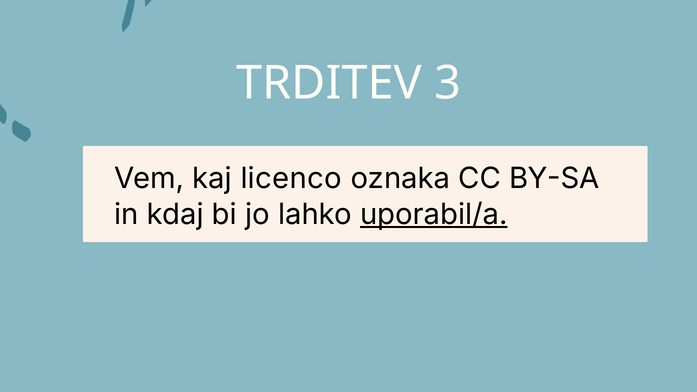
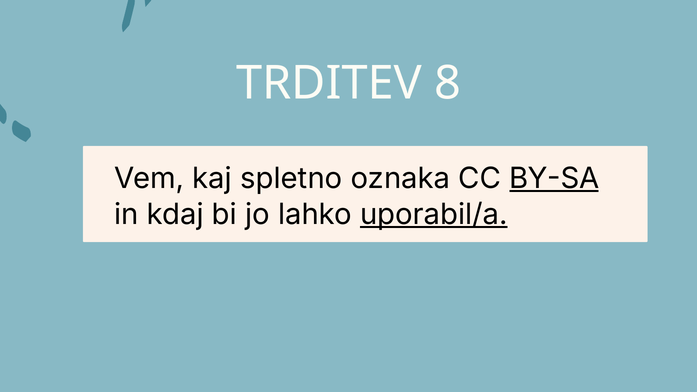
3: 3 -> 8
licenco: licenco -> spletno
BY-SA underline: none -> present
